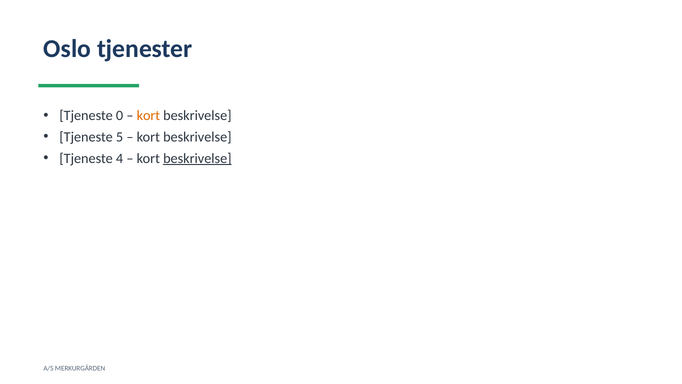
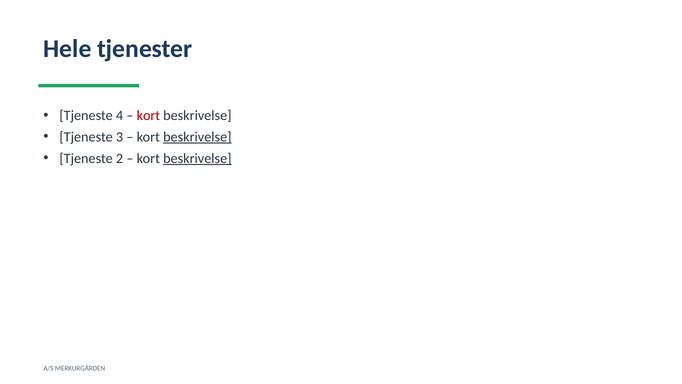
Oslo: Oslo -> Hele
0: 0 -> 4
kort at (148, 116) colour: orange -> red
5: 5 -> 3
beskrivelse at (197, 137) underline: none -> present
4: 4 -> 2
